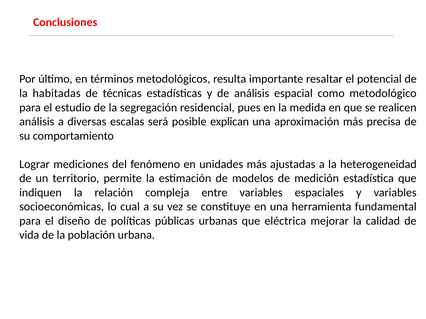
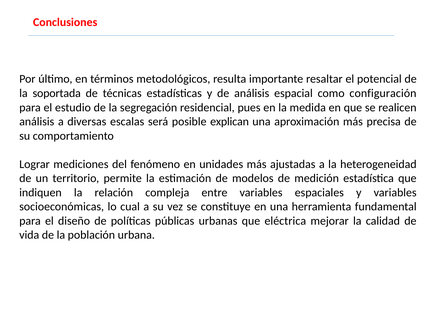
habitadas: habitadas -> soportada
metodológico: metodológico -> configuración
